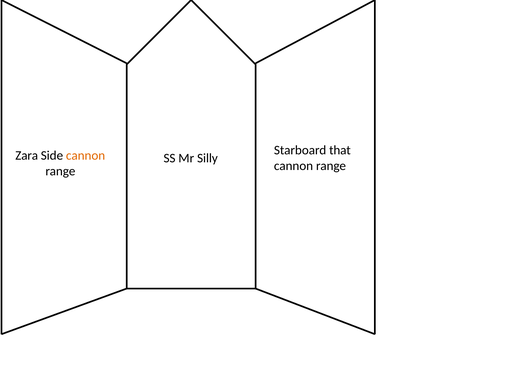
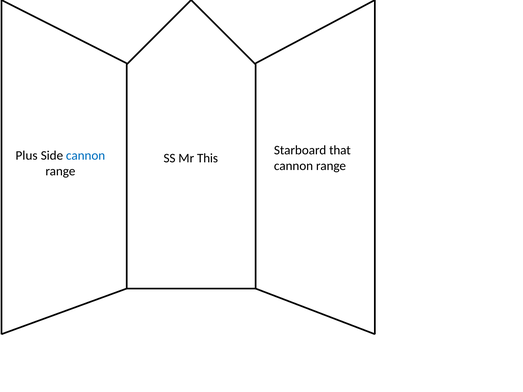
Zara: Zara -> Plus
cannon at (86, 156) colour: orange -> blue
Silly: Silly -> This
